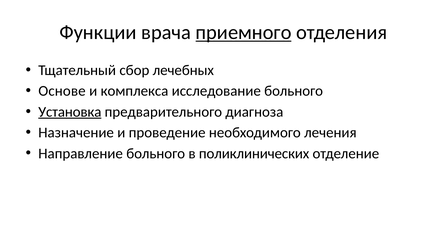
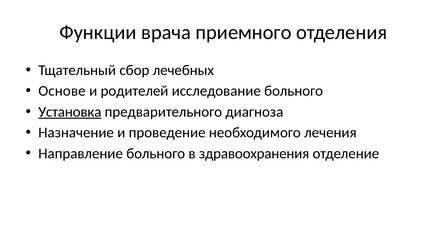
приемного underline: present -> none
комплекса: комплекса -> родителей
поликлинических: поликлинических -> здравоохранения
